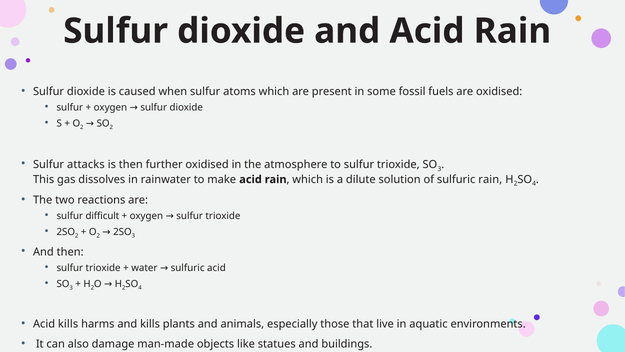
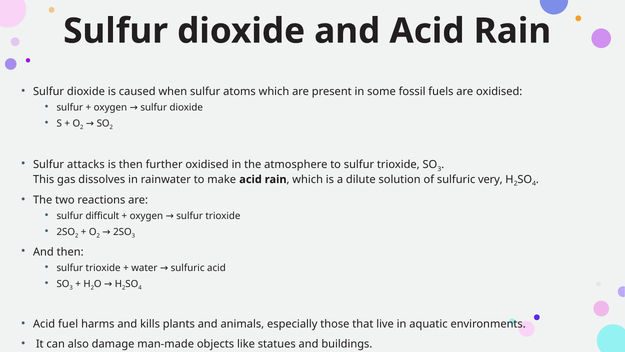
sulfuric rain: rain -> very
Acid kills: kills -> fuel
